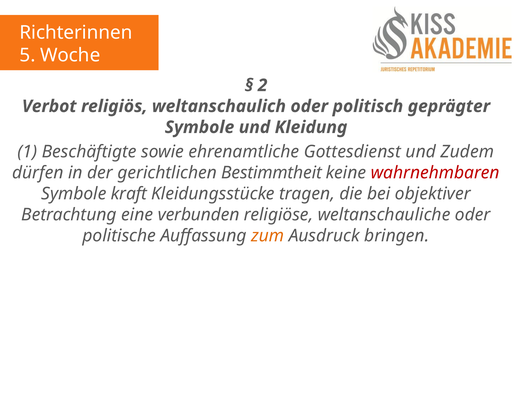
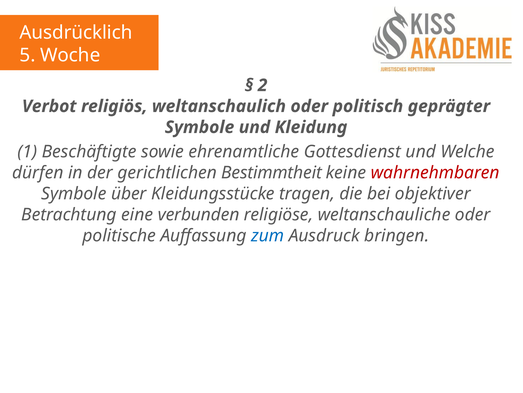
Richterinnen: Richterinnen -> Ausdrücklich
Zudem: Zudem -> Welche
kraft: kraft -> über
zum colour: orange -> blue
